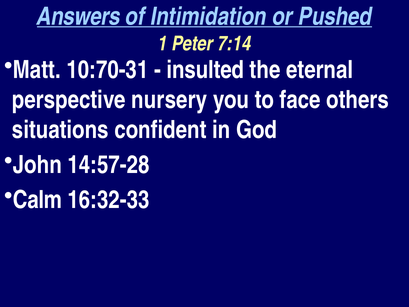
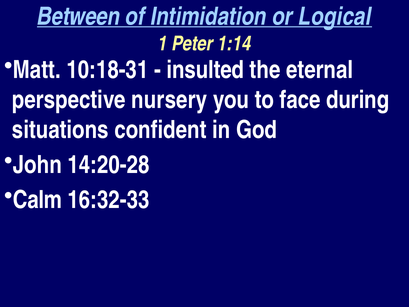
Answers: Answers -> Between
Pushed: Pushed -> Logical
7:14: 7:14 -> 1:14
10:70-31: 10:70-31 -> 10:18-31
others: others -> during
14:57-28: 14:57-28 -> 14:20-28
